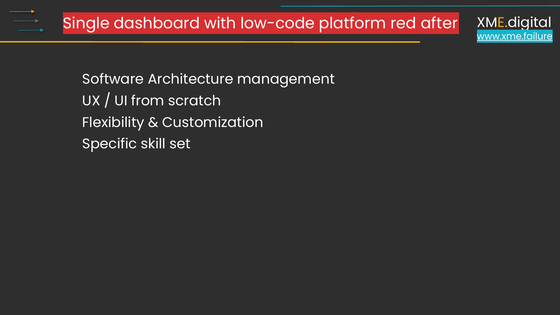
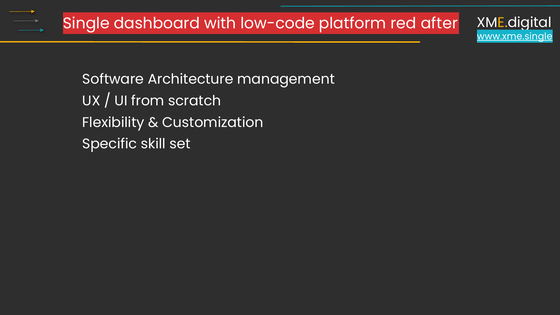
www.xme.failure: www.xme.failure -> www.xme.single
